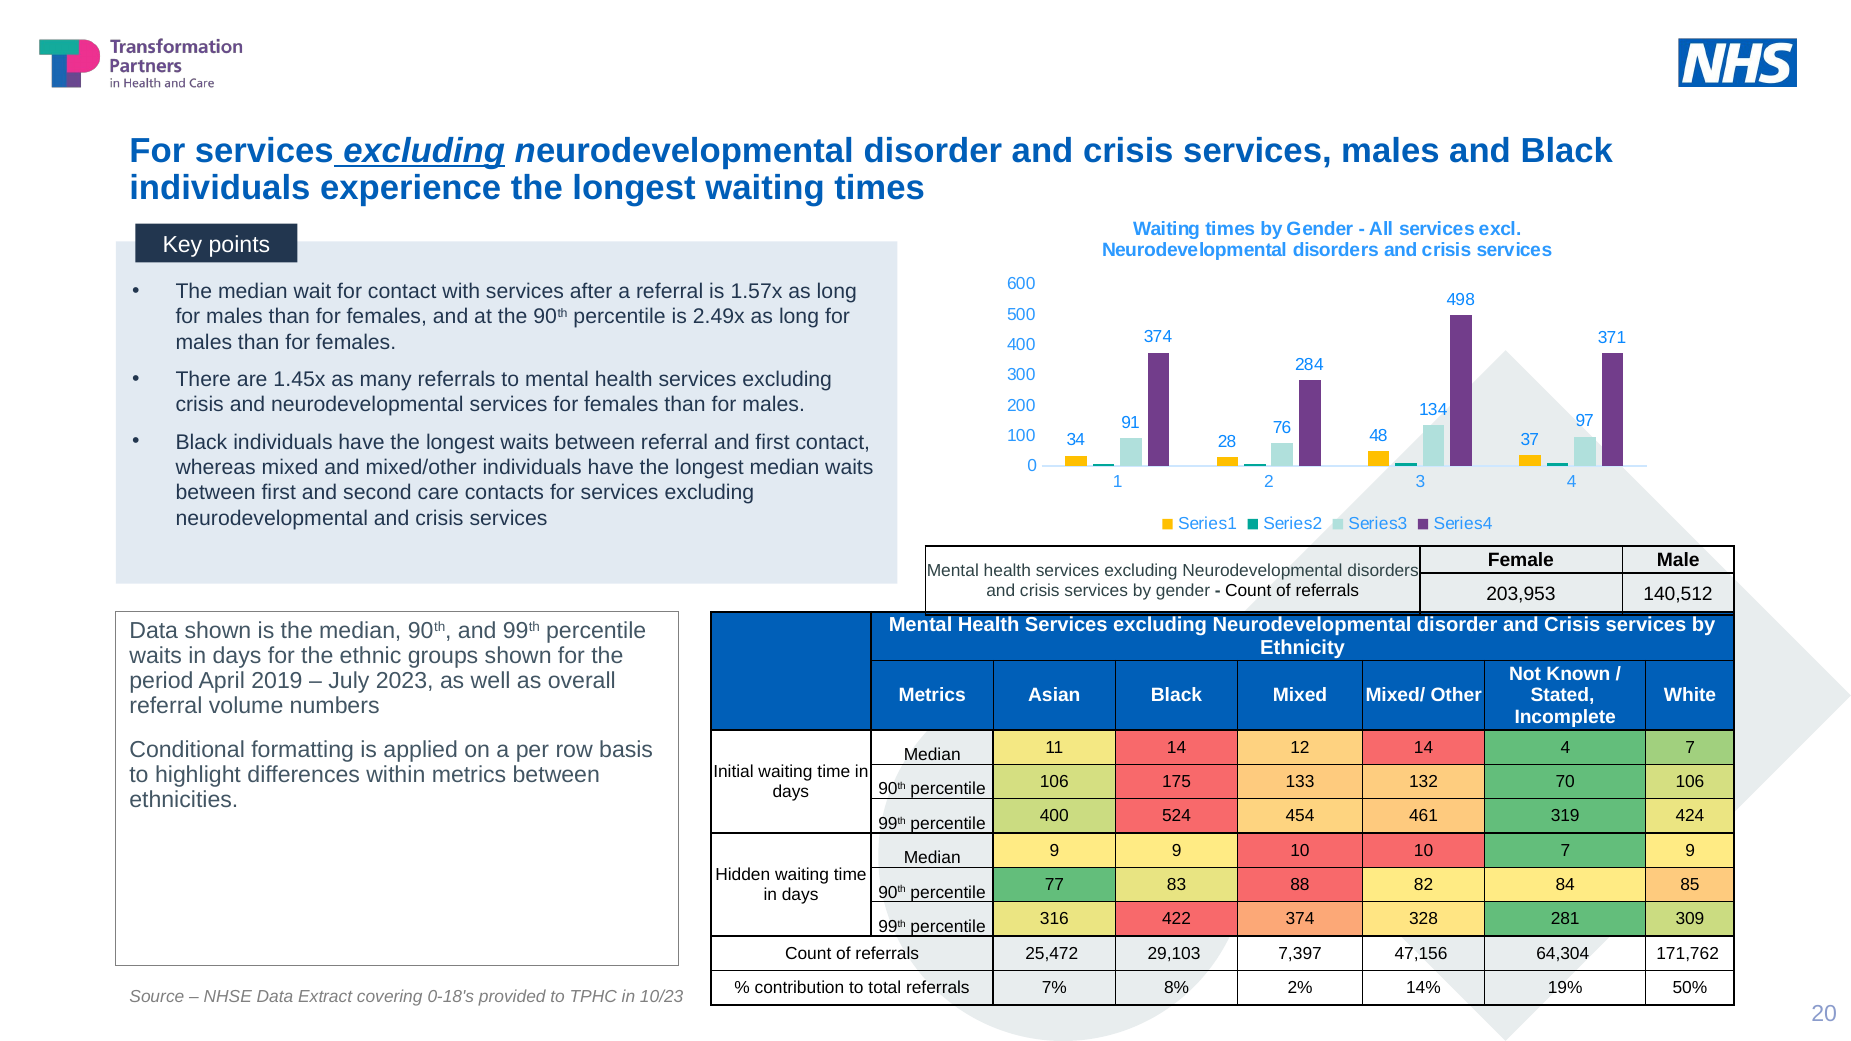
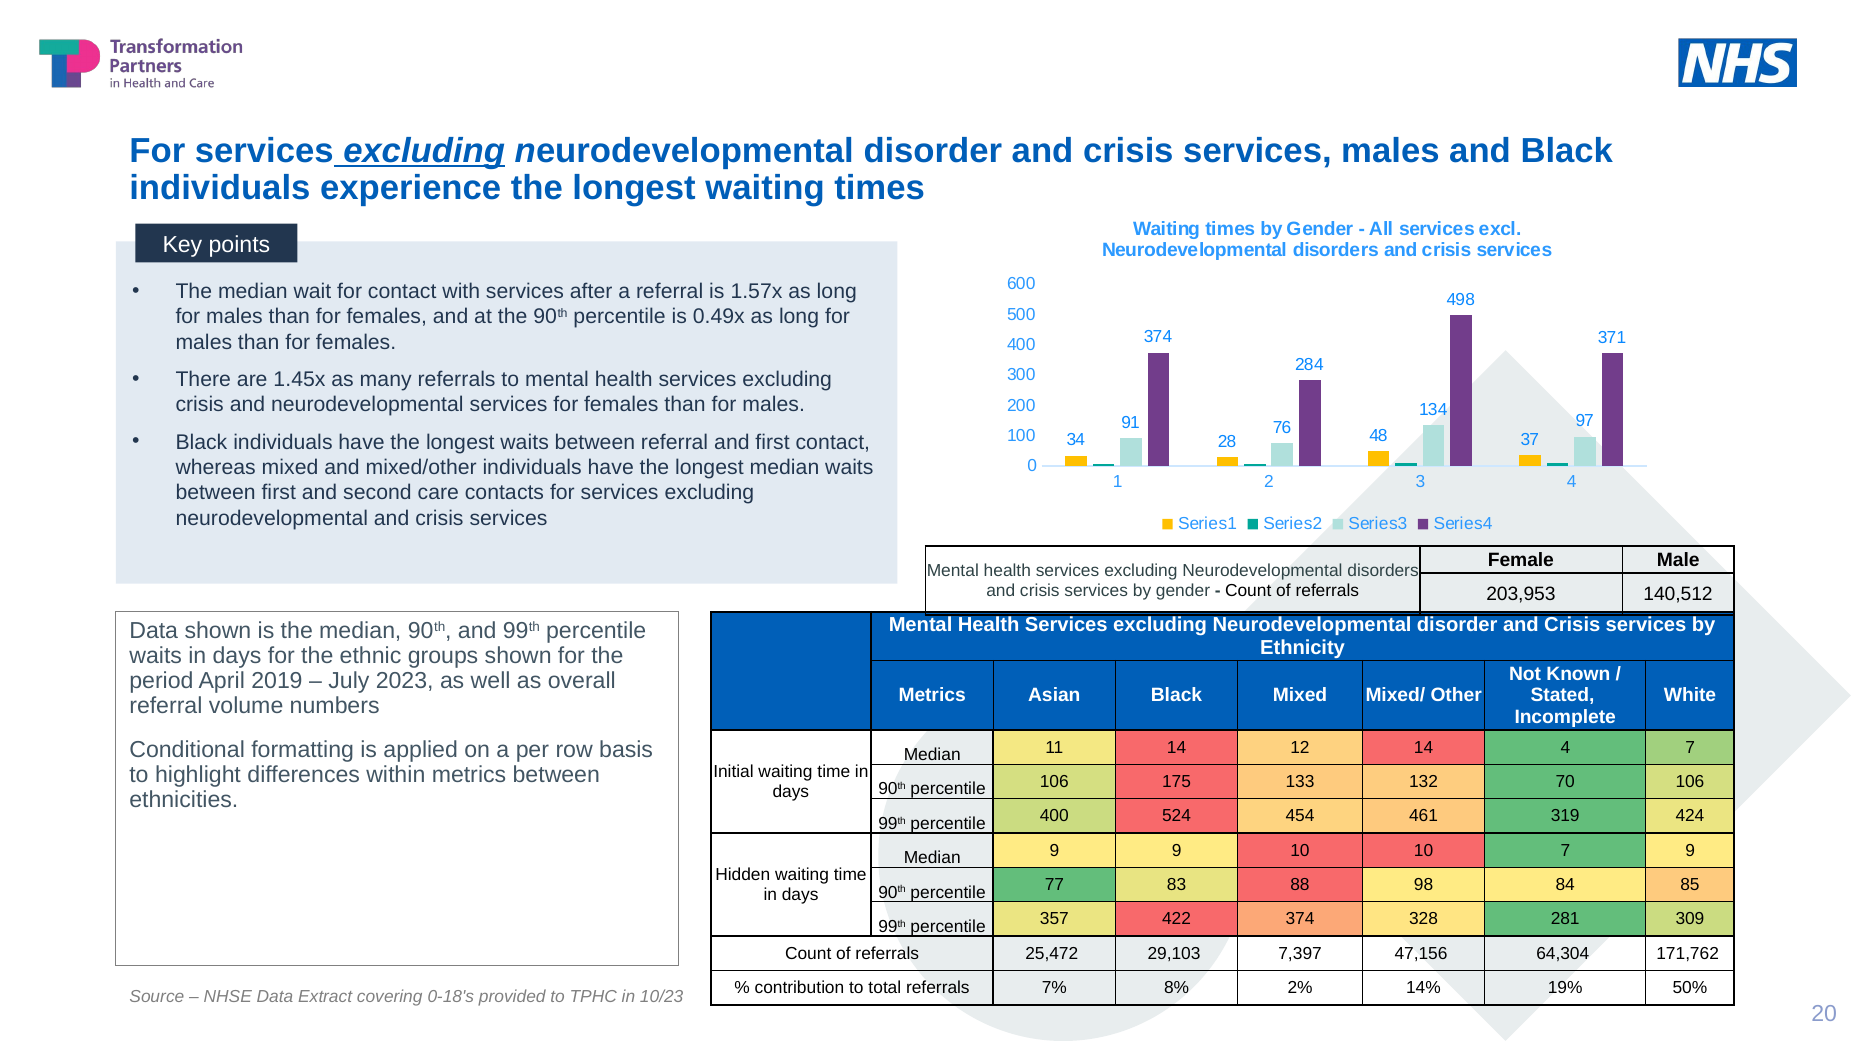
2.49x: 2.49x -> 0.49x
82: 82 -> 98
316: 316 -> 357
